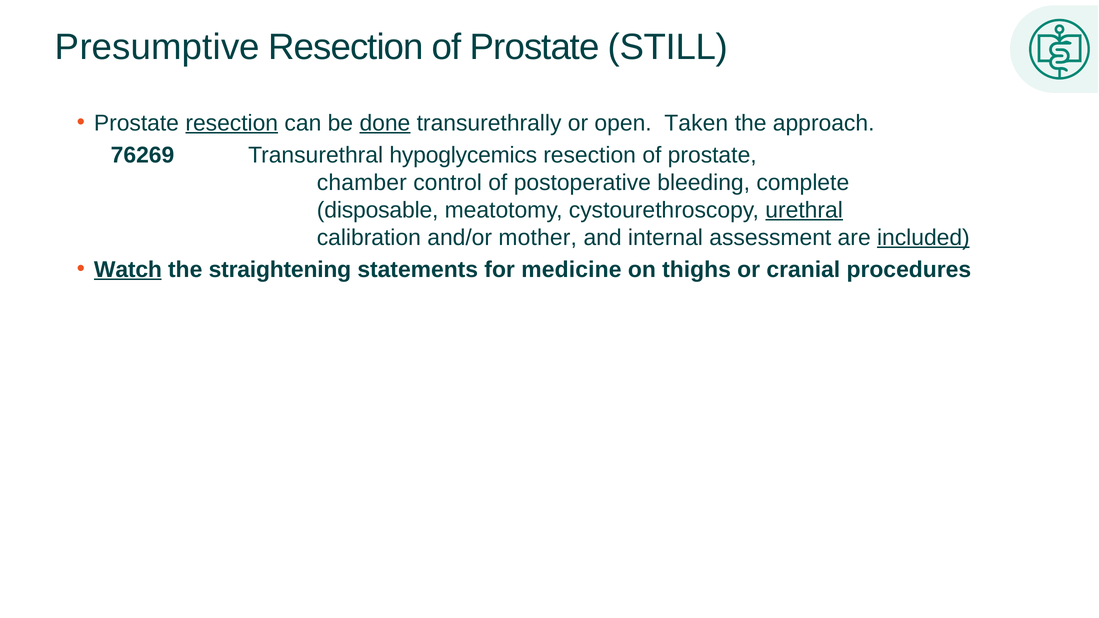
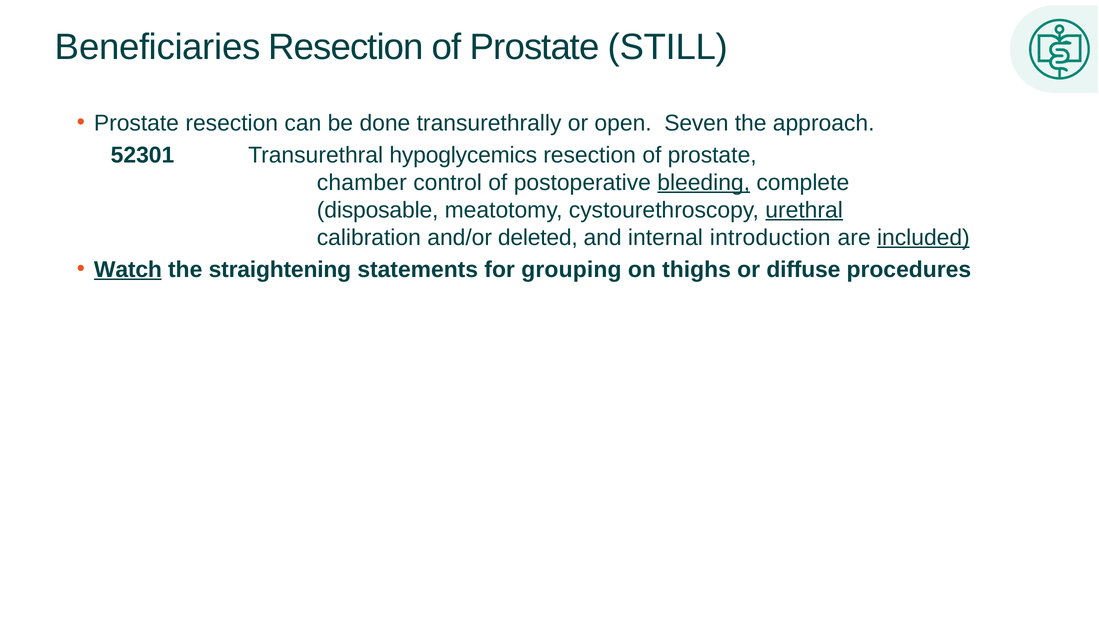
Presumptive: Presumptive -> Beneficiaries
resection at (232, 123) underline: present -> none
done underline: present -> none
Taken: Taken -> Seven
76269: 76269 -> 52301
bleeding underline: none -> present
mother: mother -> deleted
assessment: assessment -> introduction
medicine: medicine -> grouping
cranial: cranial -> diffuse
